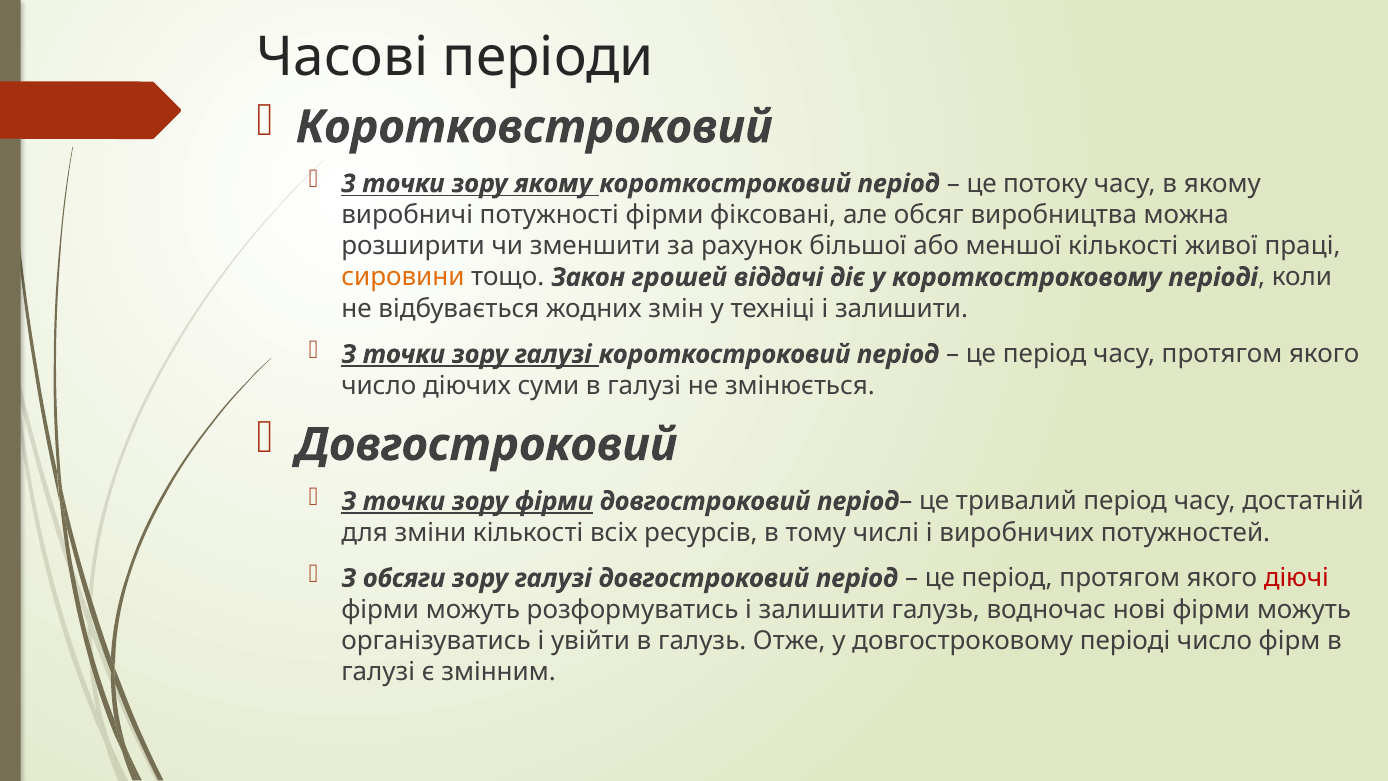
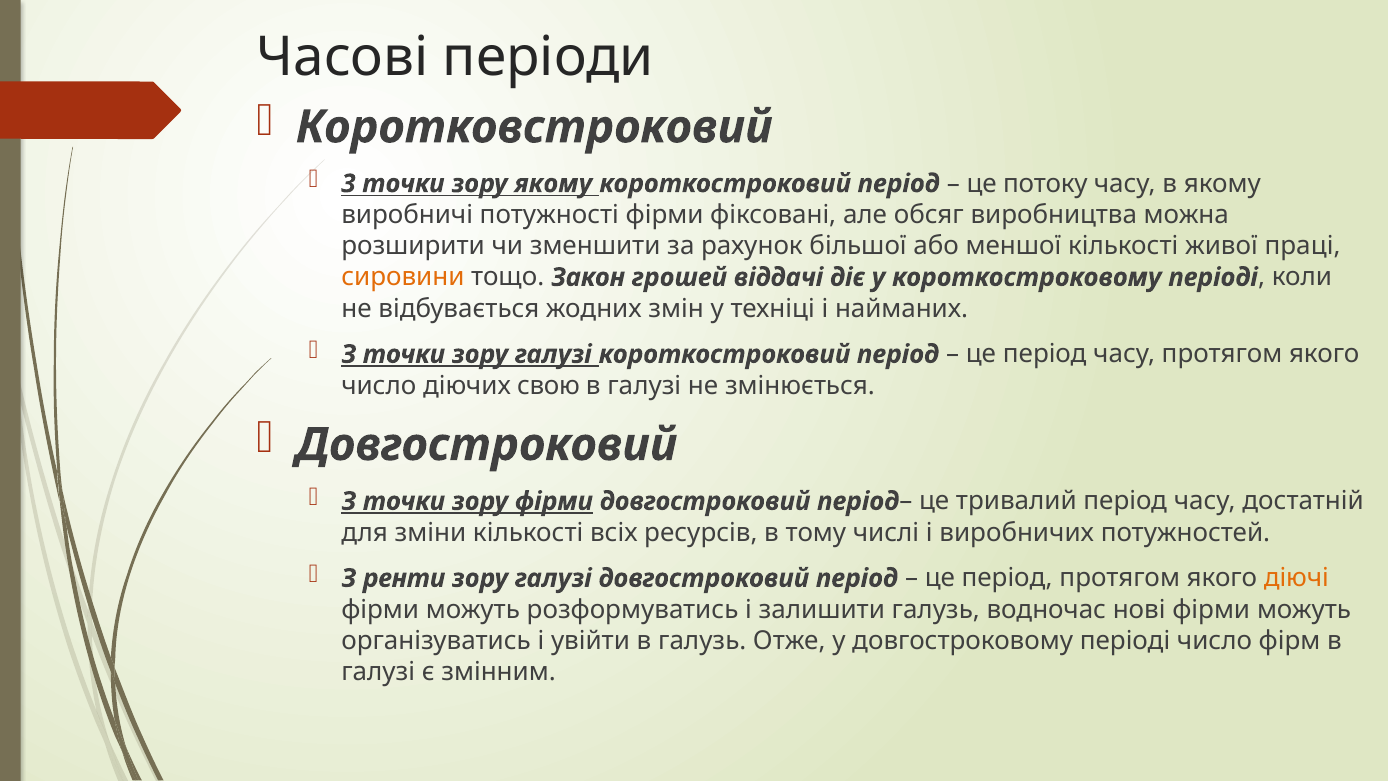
техніці і залишити: залишити -> найманих
суми: суми -> свою
обсяги: обсяги -> ренти
діючі colour: red -> orange
